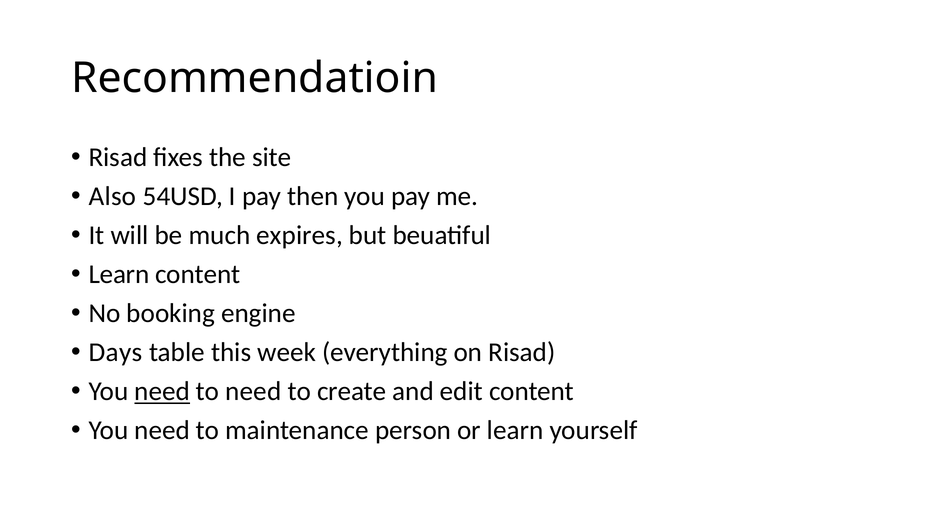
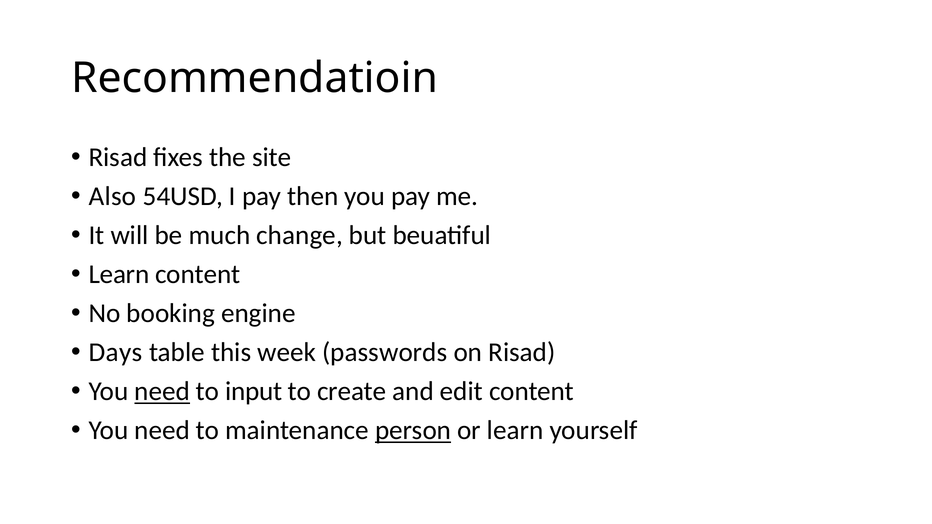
expires: expires -> change
everything: everything -> passwords
to need: need -> input
person underline: none -> present
